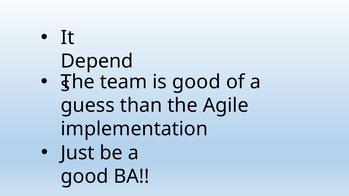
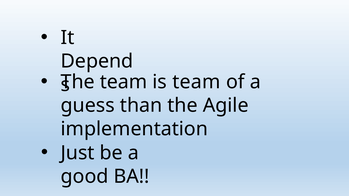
is good: good -> team
